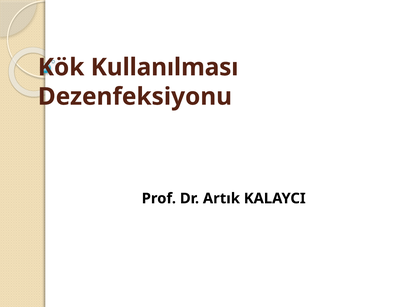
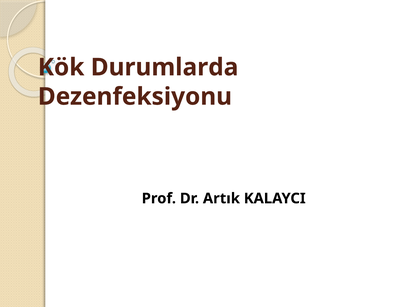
Kullanılması: Kullanılması -> Durumlarda
